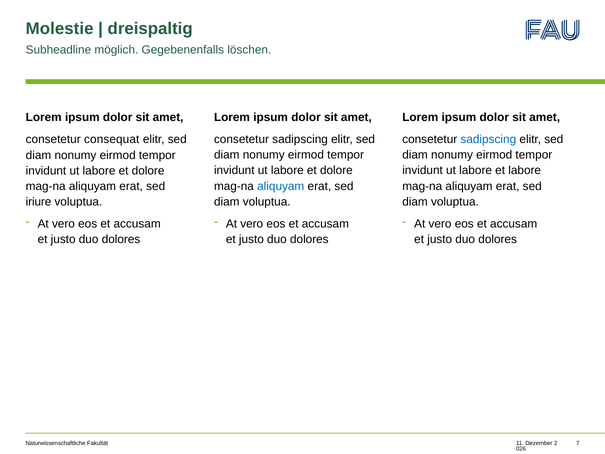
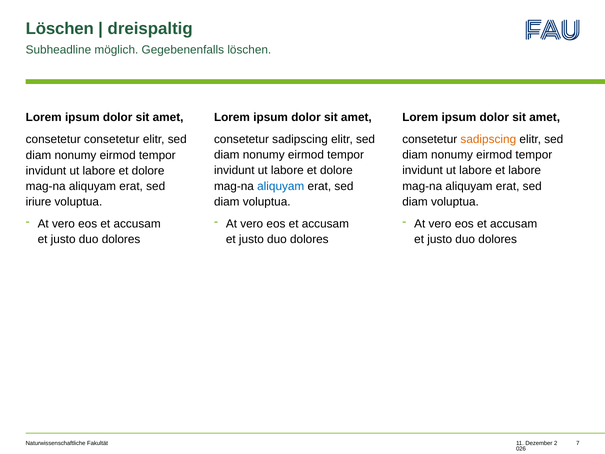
Molestie at (60, 29): Molestie -> Löschen
sadipscing at (488, 139) colour: blue -> orange
consetetur consequat: consequat -> consetetur
